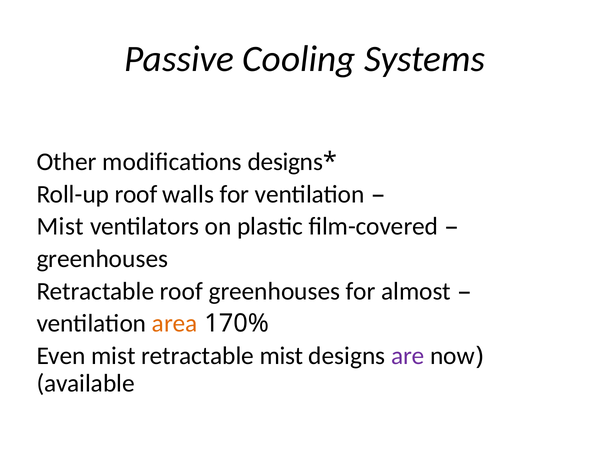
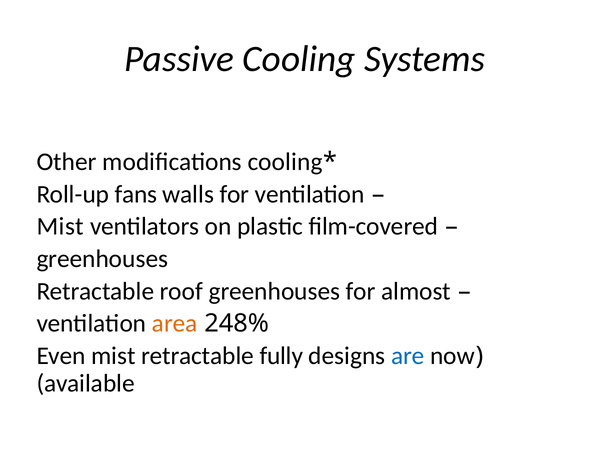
modifications designs: designs -> cooling
Roll-up roof: roof -> fans
170%: 170% -> 248%
retractable mist: mist -> fully
are colour: purple -> blue
